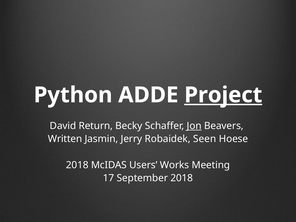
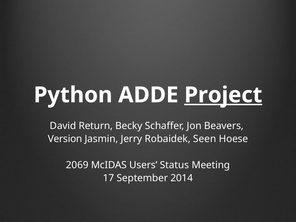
Jon underline: present -> none
Written: Written -> Version
2018 at (77, 165): 2018 -> 2069
Works: Works -> Status
September 2018: 2018 -> 2014
